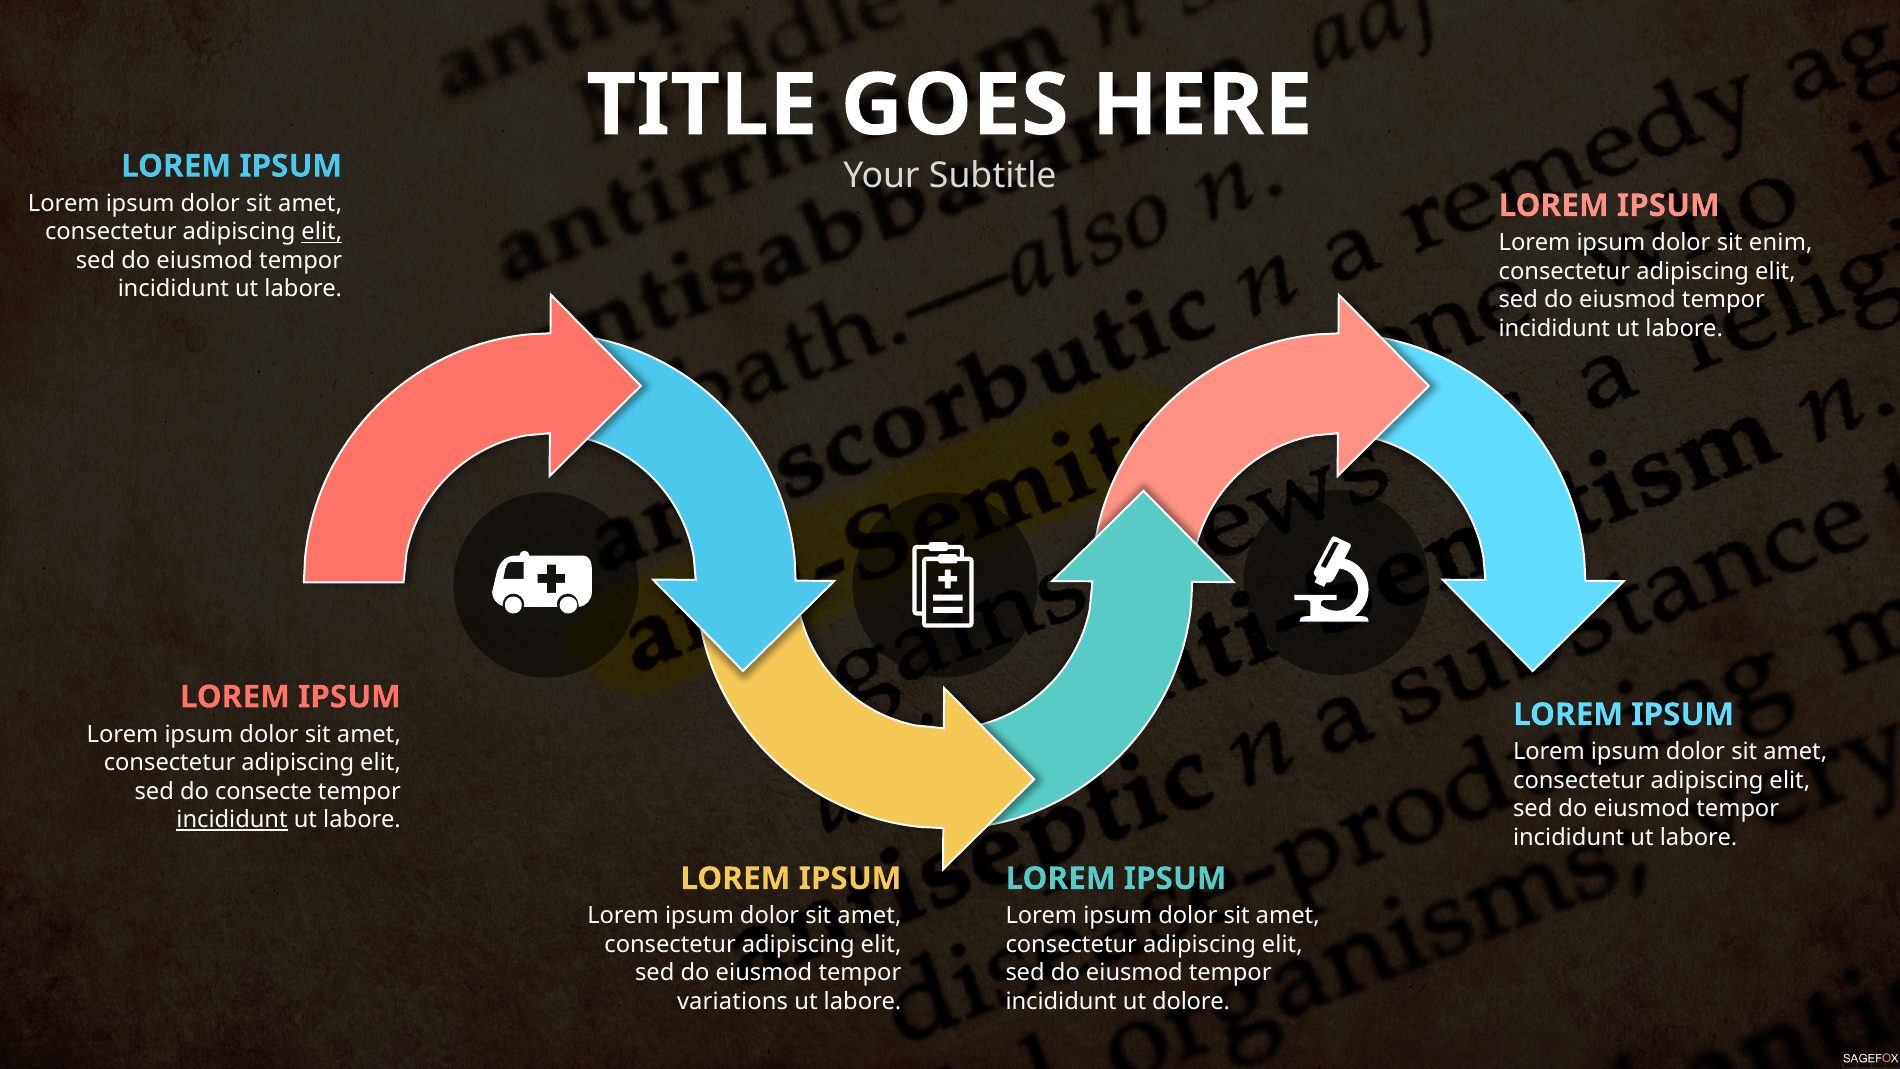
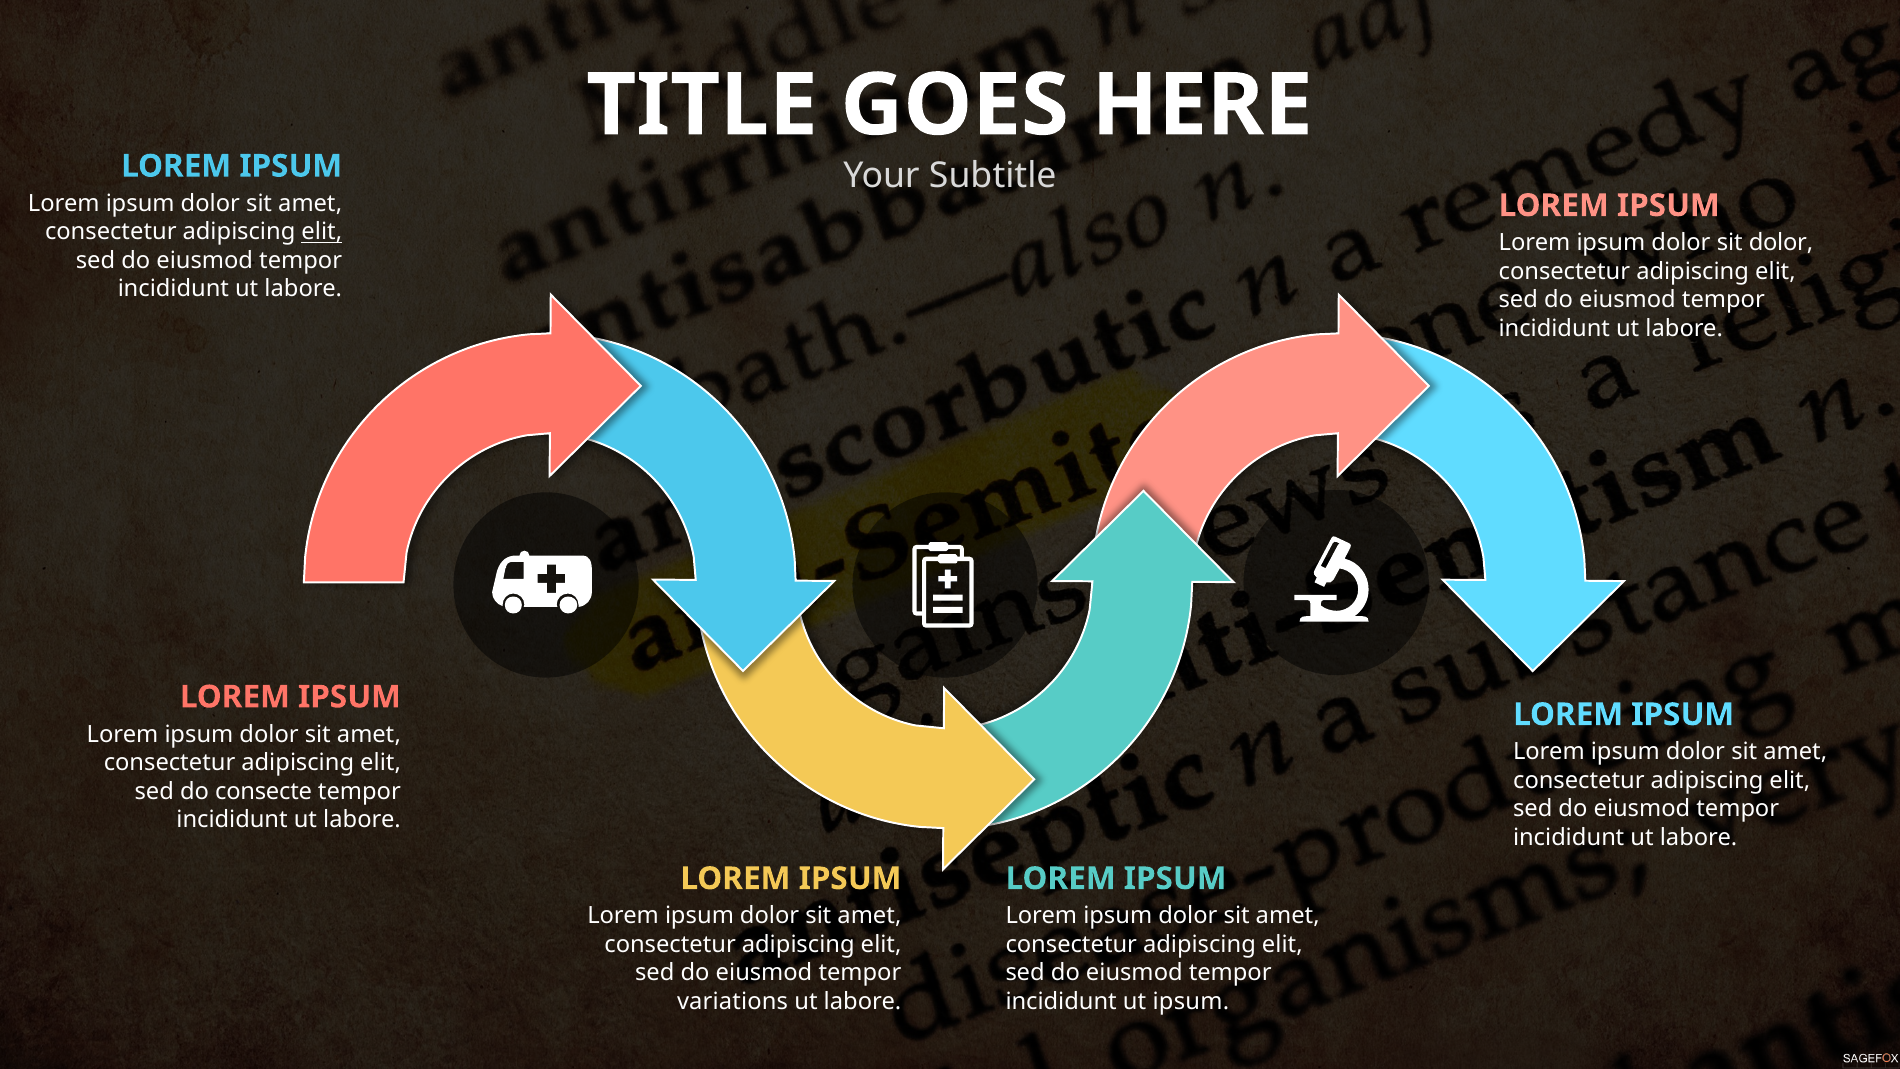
sit enim: enim -> dolor
incididunt at (232, 820) underline: present -> none
ut dolore: dolore -> ipsum
